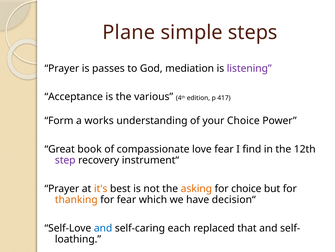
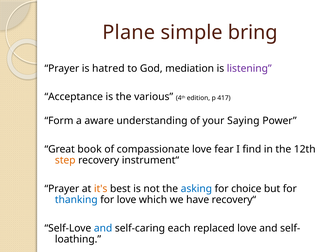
steps: steps -> bring
passes: passes -> hatred
works: works -> aware
your Choice: Choice -> Saying
step colour: purple -> orange
asking colour: orange -> blue
thanking colour: orange -> blue
for fear: fear -> love
decision“: decision“ -> recovery“
replaced that: that -> love
